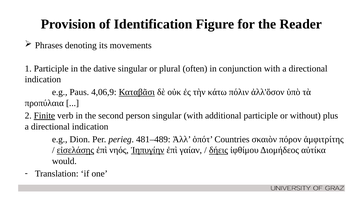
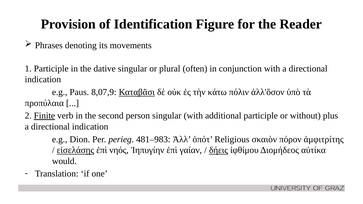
4,06,9: 4,06,9 -> 8,07,9
481–489: 481–489 -> 481–983
Countries: Countries -> Religious
Ἰηπυγίην underline: present -> none
